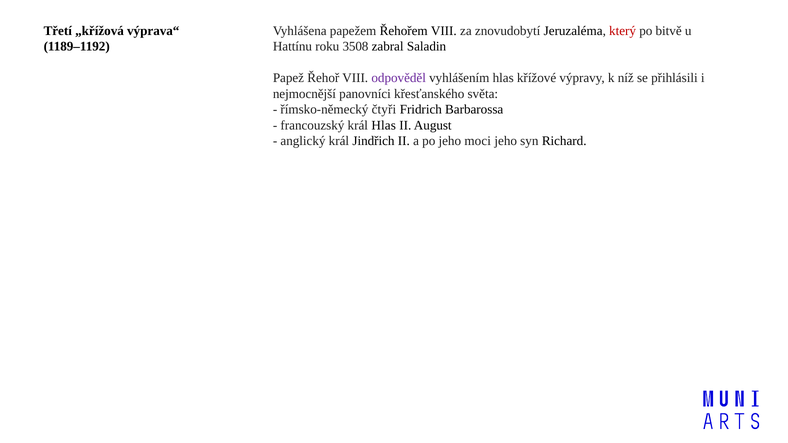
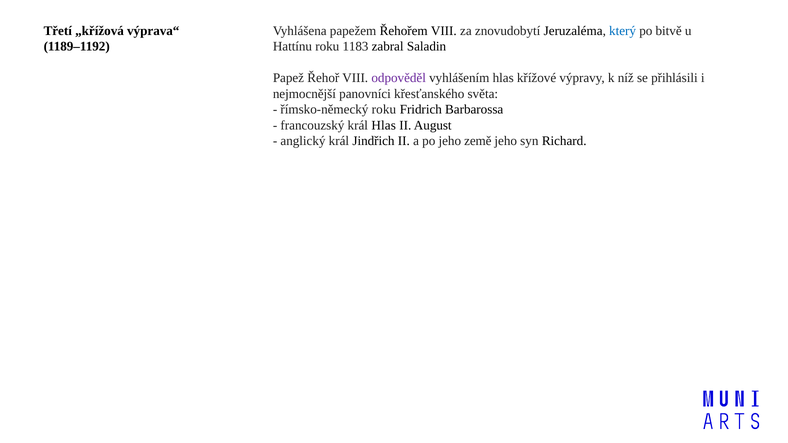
který colour: red -> blue
3508: 3508 -> 1183
římsko-německý čtyři: čtyři -> roku
moci: moci -> země
